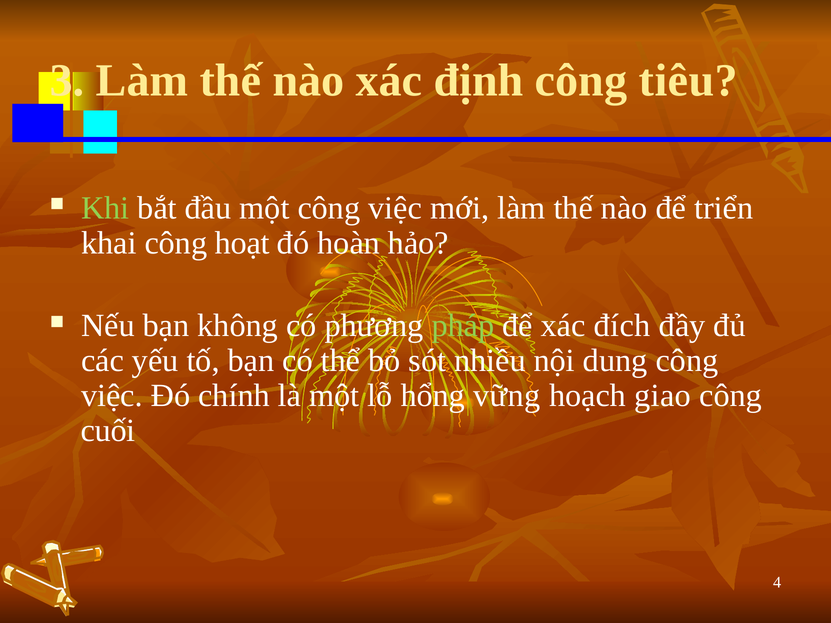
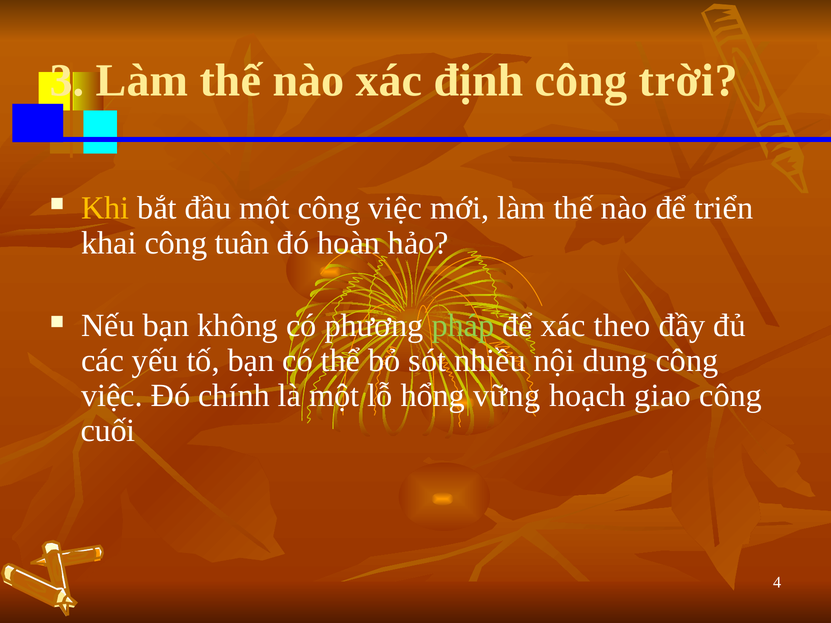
tiêu: tiêu -> trời
Khi colour: light green -> yellow
hoạt: hoạt -> tuân
đích: đích -> theo
